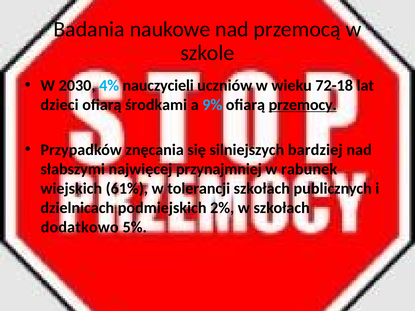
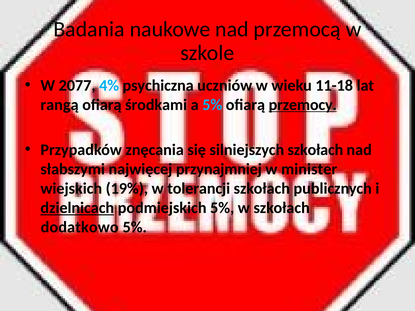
2030: 2030 -> 2077
nauczycieli: nauczycieli -> psychiczna
72-18: 72-18 -> 11-18
dzieci: dzieci -> rangą
a 9%: 9% -> 5%
silniejszych bardziej: bardziej -> szkołach
rabunek: rabunek -> minister
61%: 61% -> 19%
dzielnicach underline: none -> present
podmiejskich 2%: 2% -> 5%
